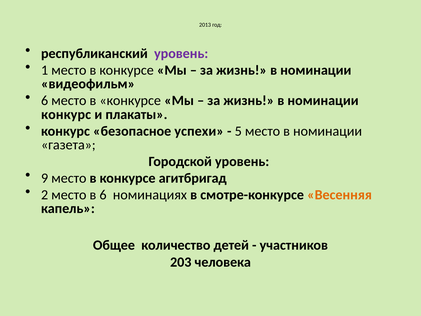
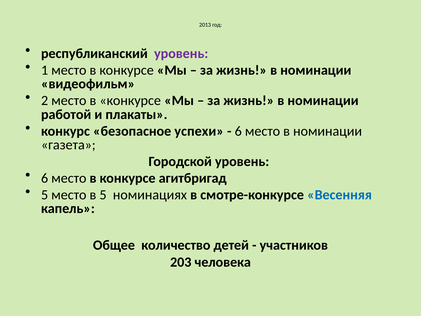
6 at (45, 101): 6 -> 2
конкурс at (66, 114): конкурс -> работой
5 at (238, 131): 5 -> 6
9 at (45, 178): 9 -> 6
2 at (45, 195): 2 -> 5
в 6: 6 -> 5
Весенняя colour: orange -> blue
